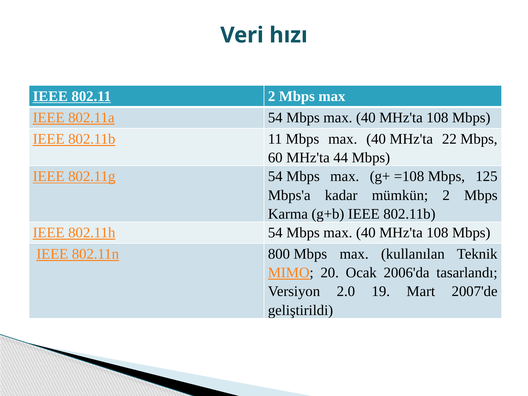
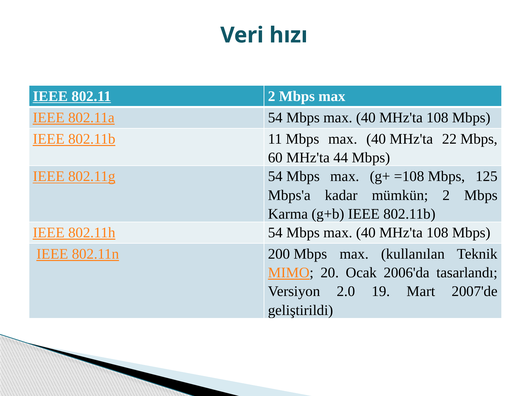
800: 800 -> 200
